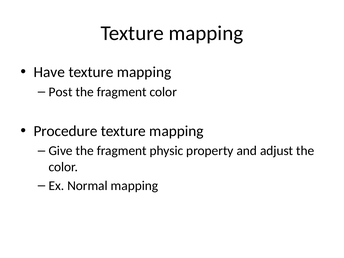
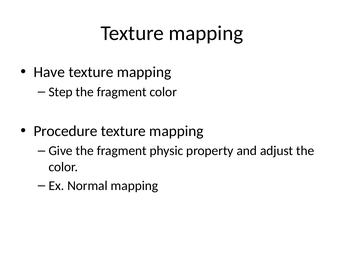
Post: Post -> Step
